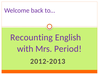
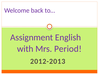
Recounting: Recounting -> Assignment
